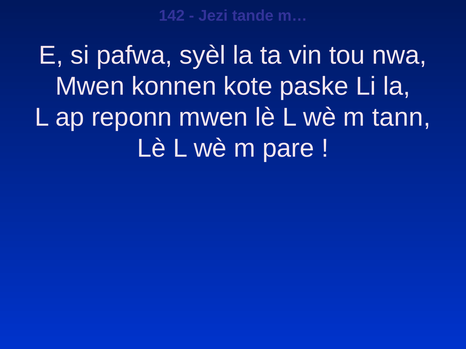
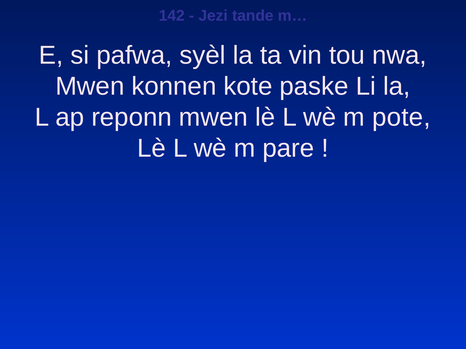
tann: tann -> pote
